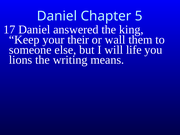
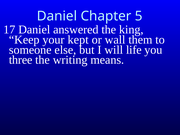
their: their -> kept
lions: lions -> three
